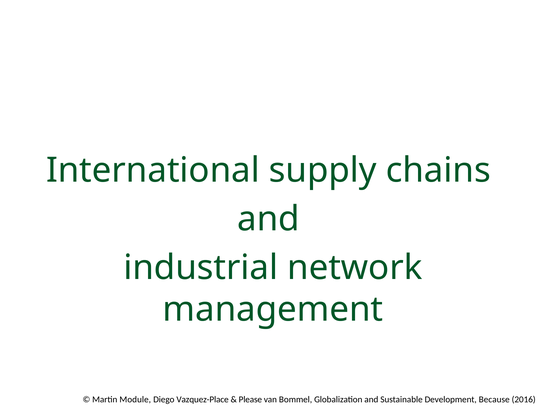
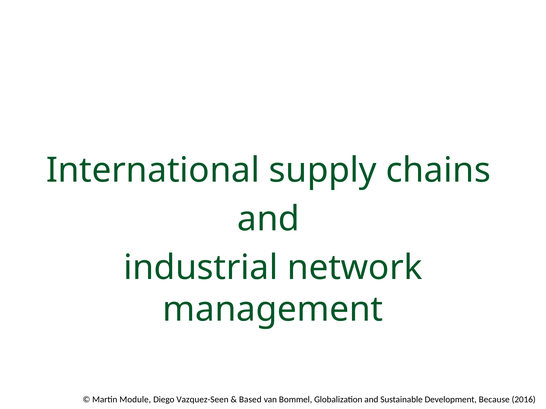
Vazquez-Place: Vazquez-Place -> Vazquez-Seen
Please: Please -> Based
